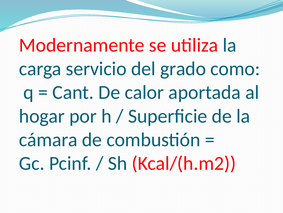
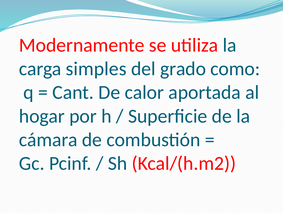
servicio: servicio -> simples
